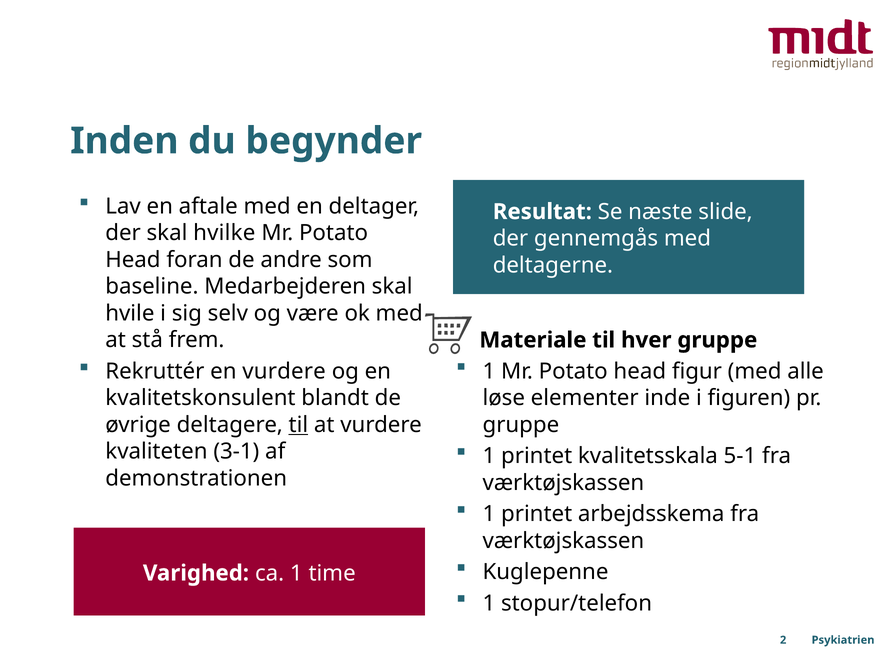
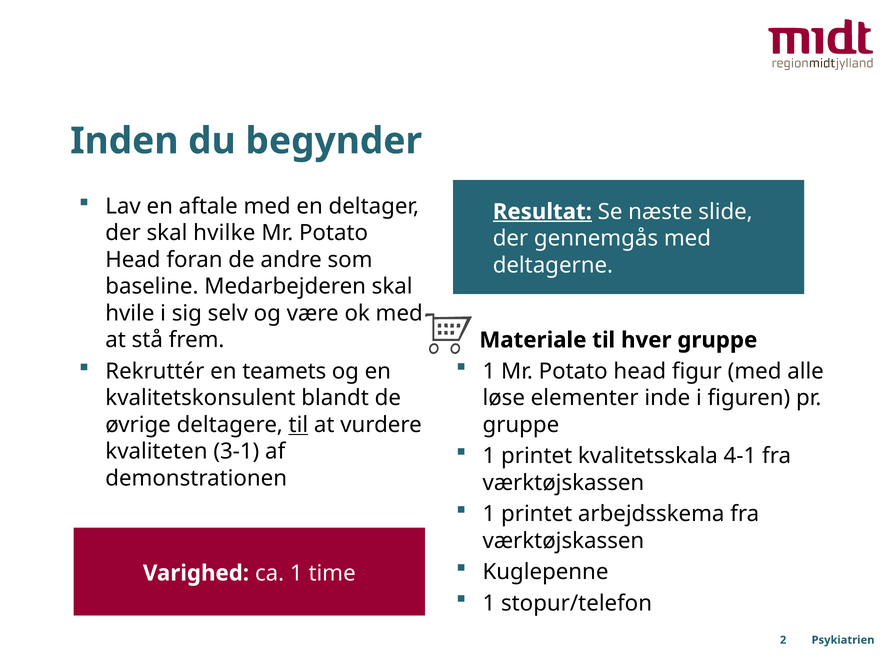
Resultat underline: none -> present
en vurdere: vurdere -> teamets
5-1: 5-1 -> 4-1
